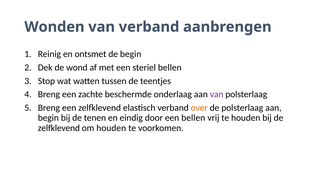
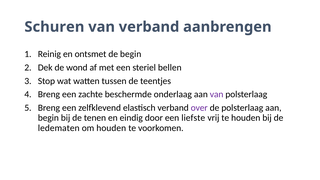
Wonden: Wonden -> Schuren
over colour: orange -> purple
een bellen: bellen -> liefste
zelfklevend at (59, 128): zelfklevend -> ledematen
